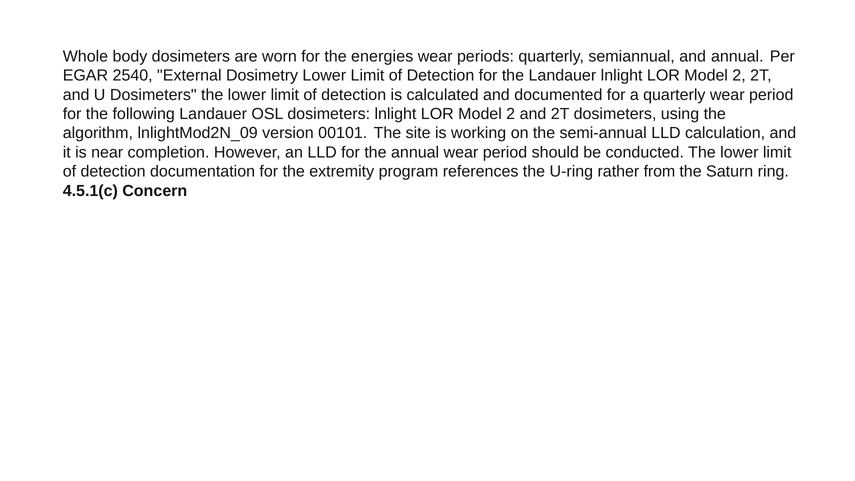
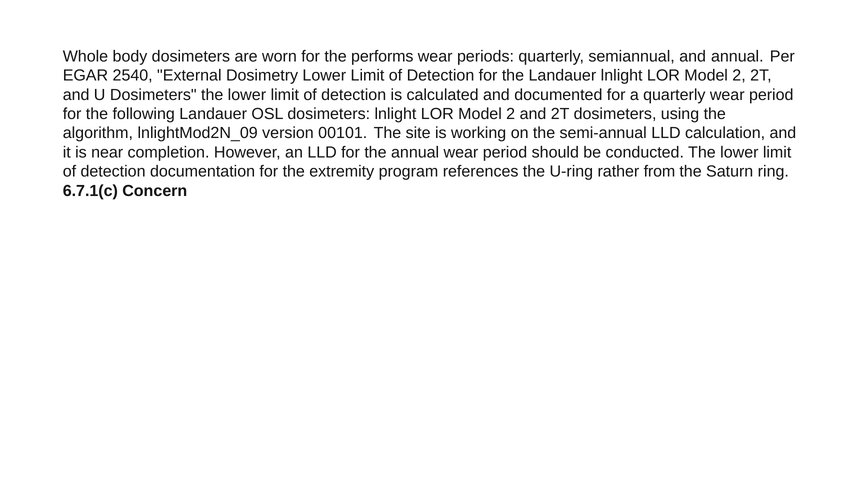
energies: energies -> performs
4.5.1(c: 4.5.1(c -> 6.7.1(c
